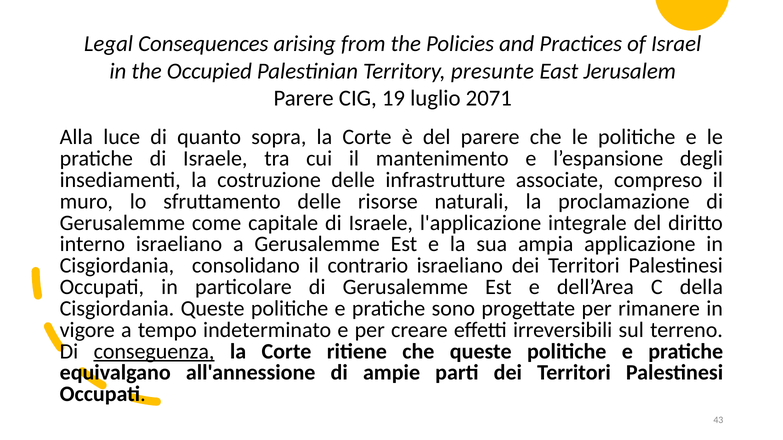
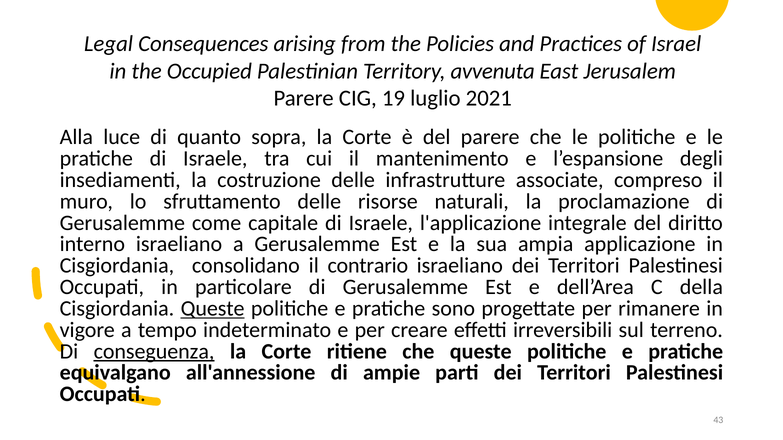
presunte: presunte -> avvenuta
2071: 2071 -> 2021
Queste at (213, 309) underline: none -> present
